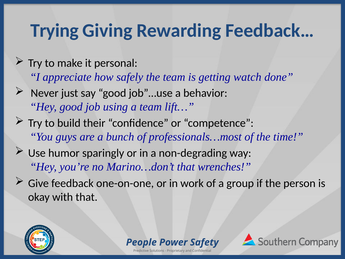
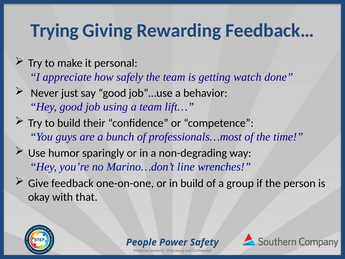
Marino…don’t that: that -> line
in work: work -> build
